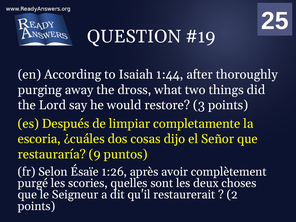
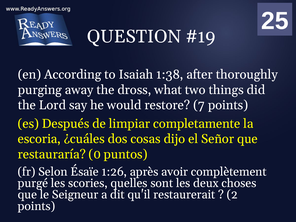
1:44: 1:44 -> 1:38
3: 3 -> 7
9: 9 -> 0
